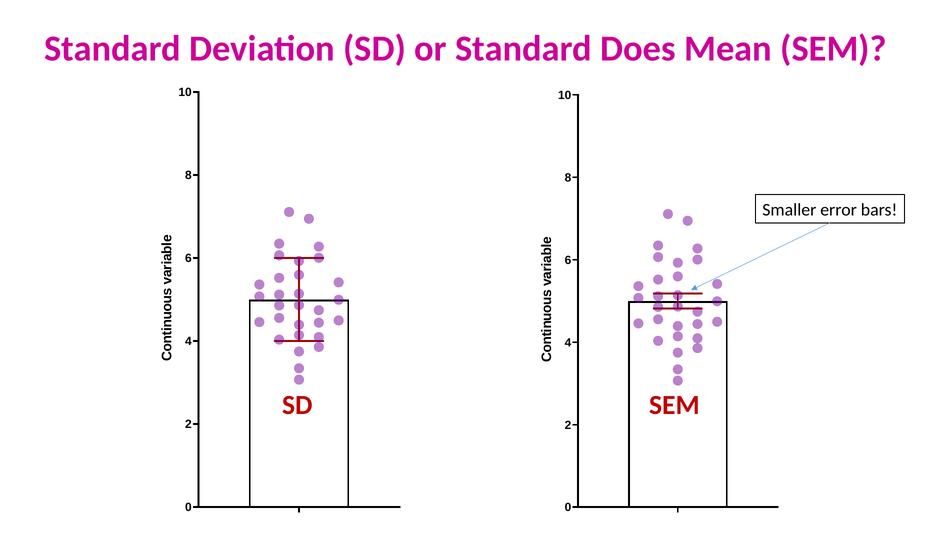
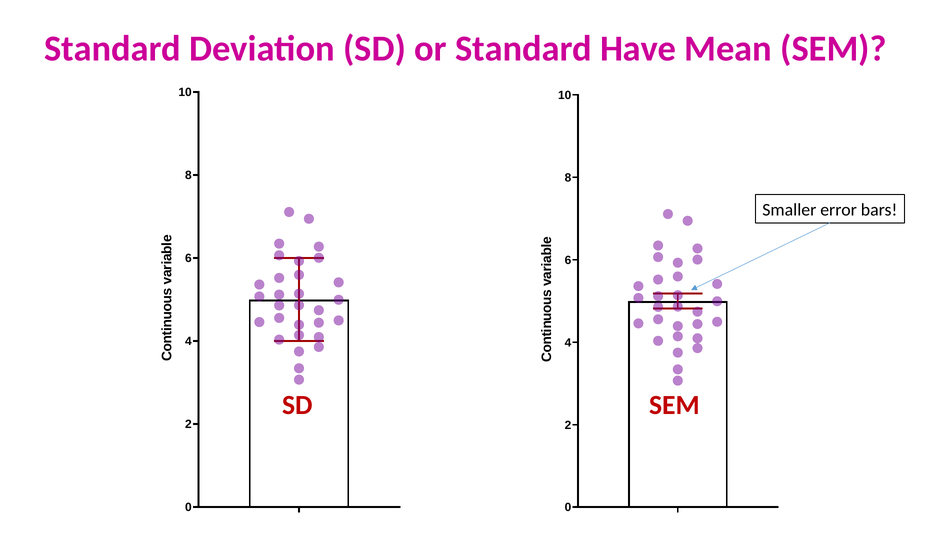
Does: Does -> Have
